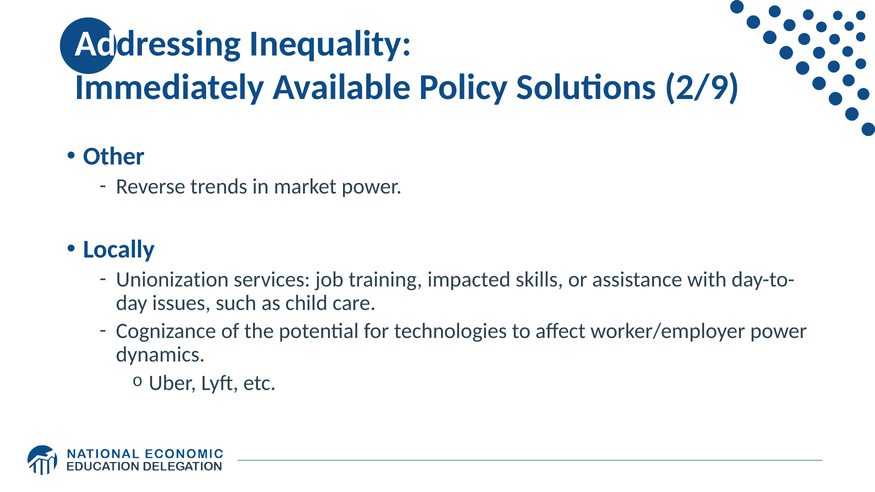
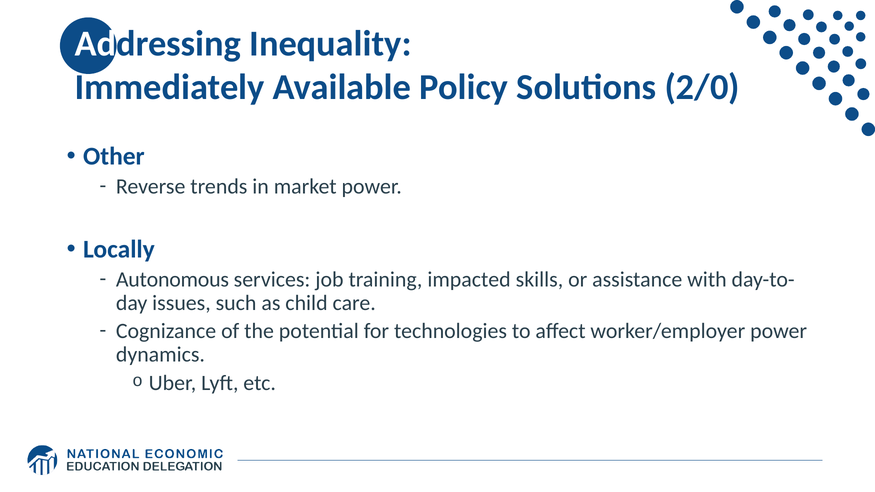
2/9: 2/9 -> 2/0
Unionization: Unionization -> Autonomous
